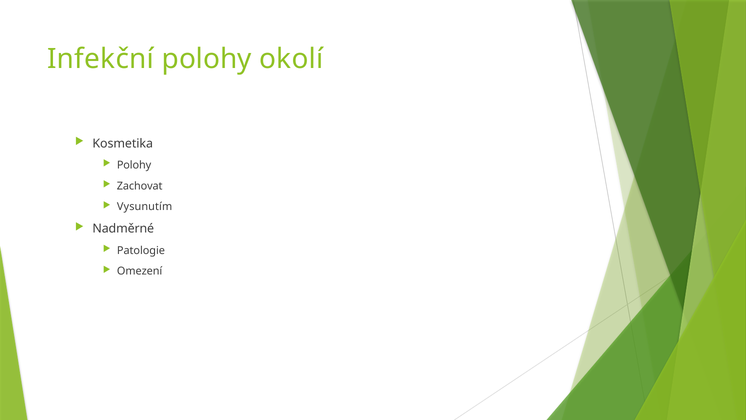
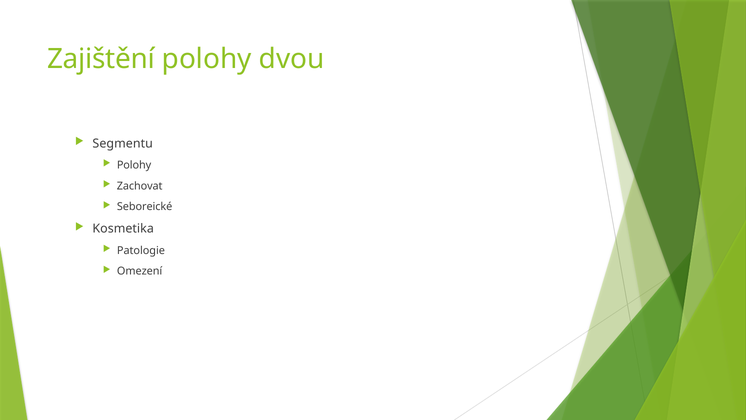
Infekční: Infekční -> Zajištění
okolí: okolí -> dvou
Kosmetika: Kosmetika -> Segmentu
Vysunutím: Vysunutím -> Seboreické
Nadměrné: Nadměrné -> Kosmetika
